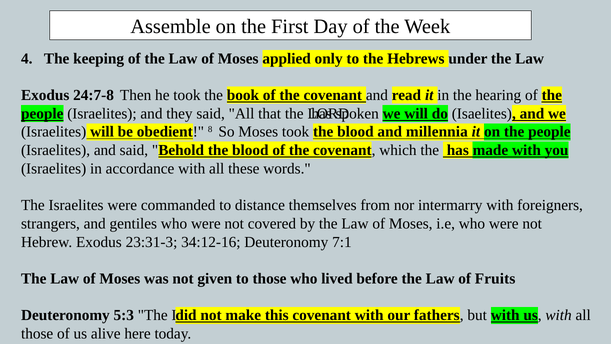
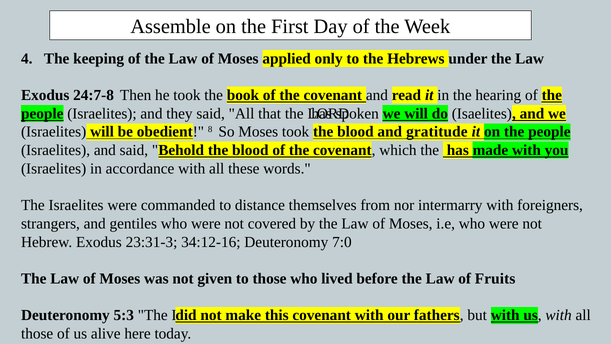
millennia: millennia -> gratitude
7:1: 7:1 -> 7:0
